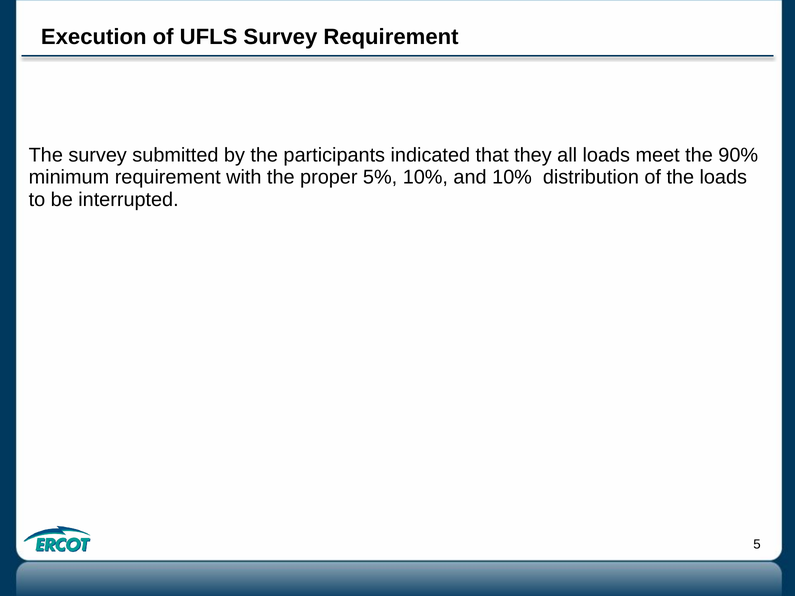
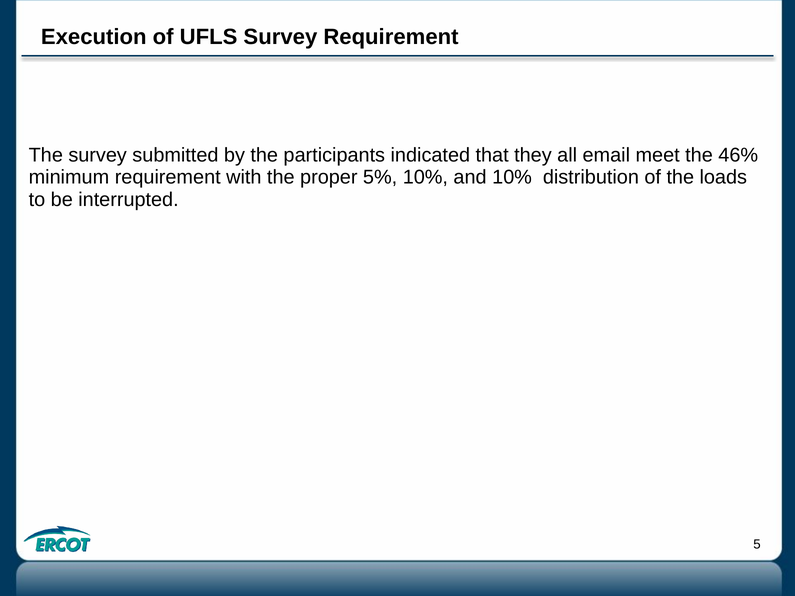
all loads: loads -> email
90%: 90% -> 46%
